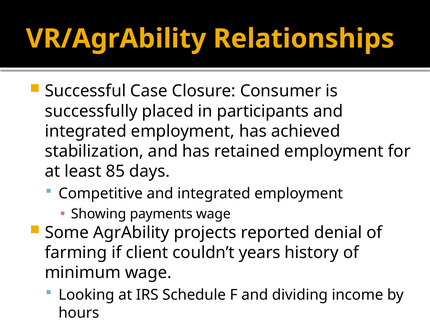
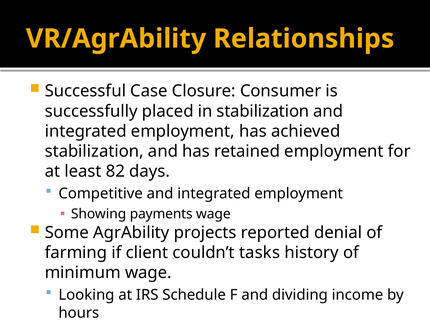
in participants: participants -> stabilization
85: 85 -> 82
years: years -> tasks
